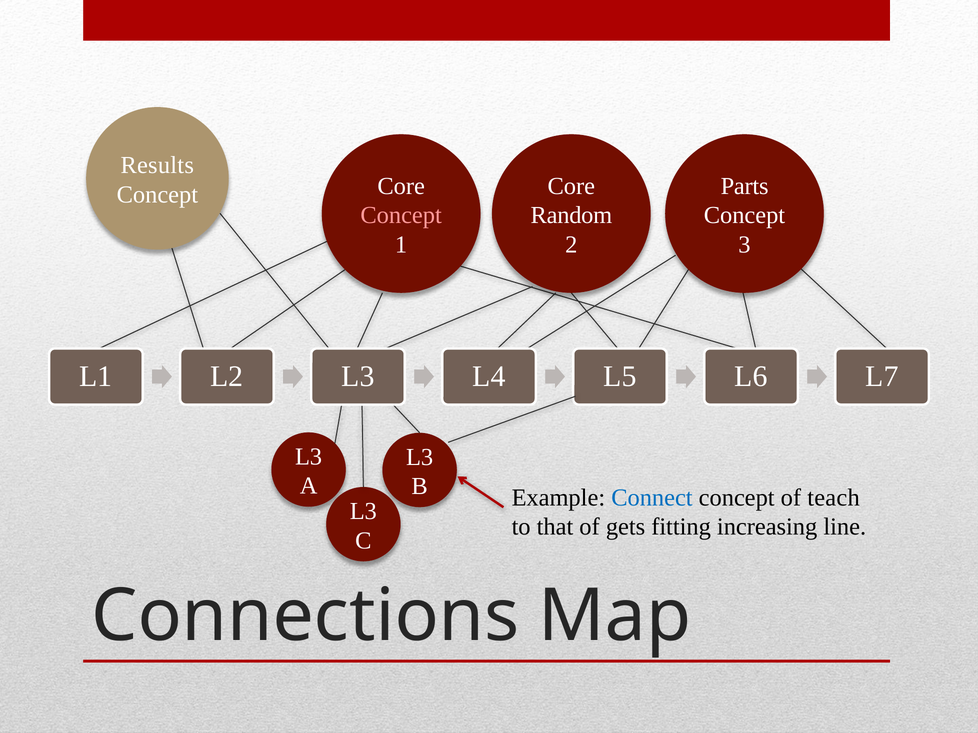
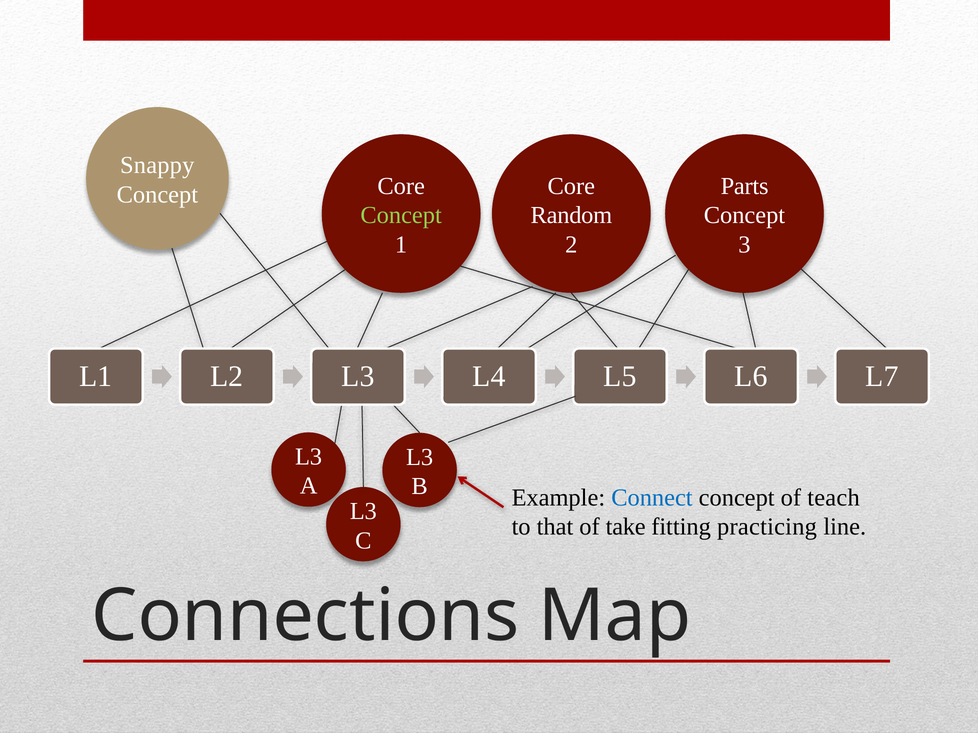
Results: Results -> Snappy
Concept at (401, 215) colour: pink -> light green
gets: gets -> take
increasing: increasing -> practicing
